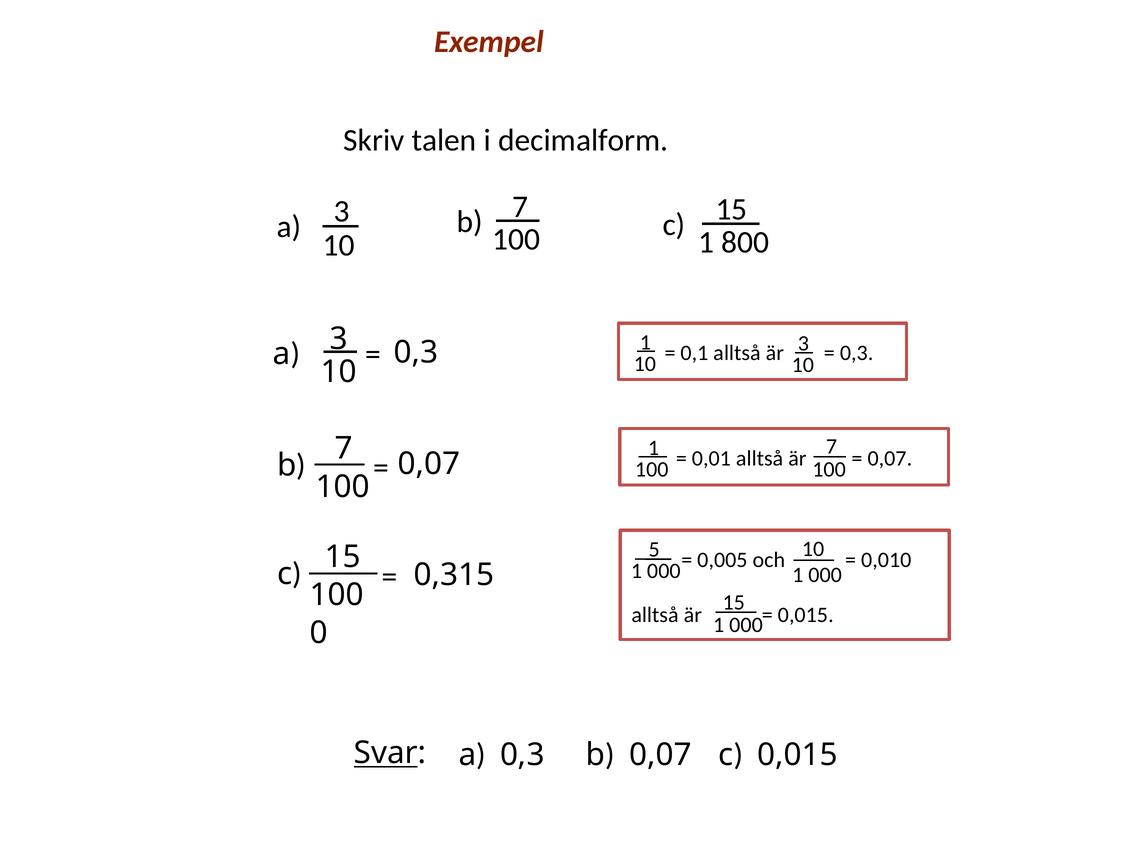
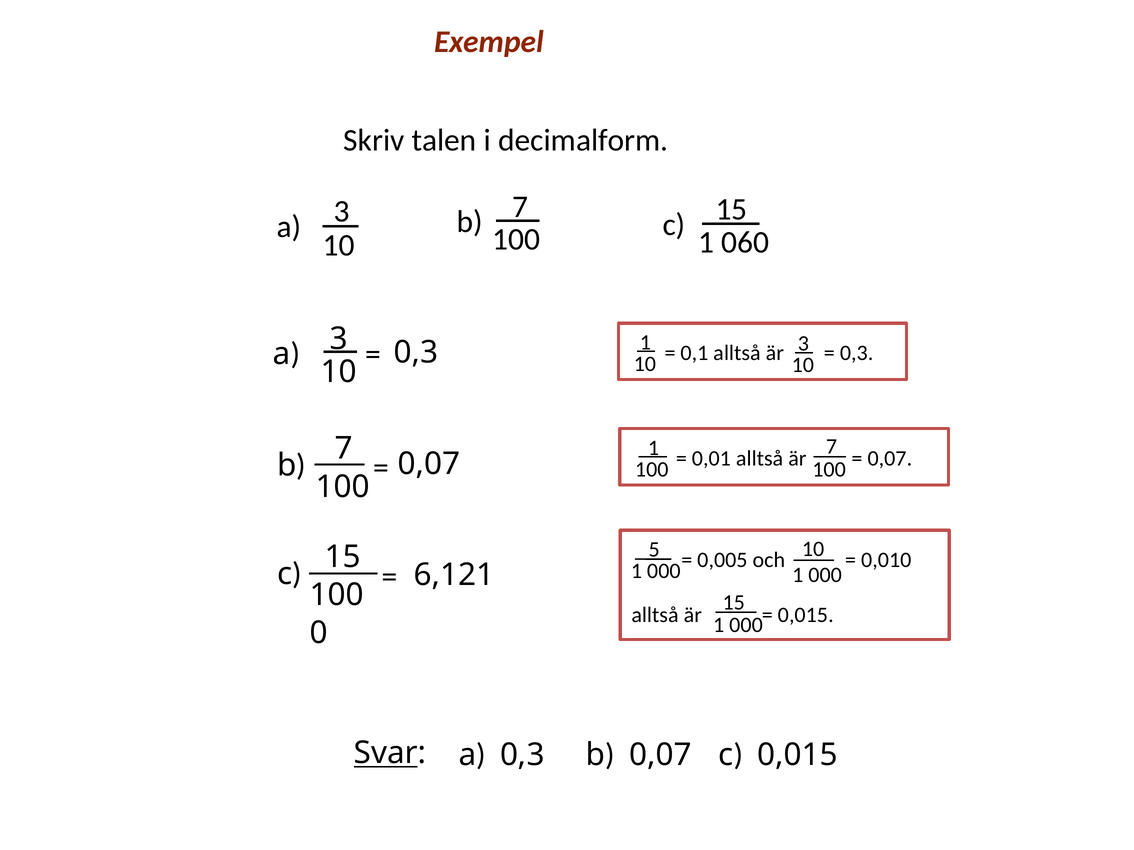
800: 800 -> 060
0,315: 0,315 -> 6,121
